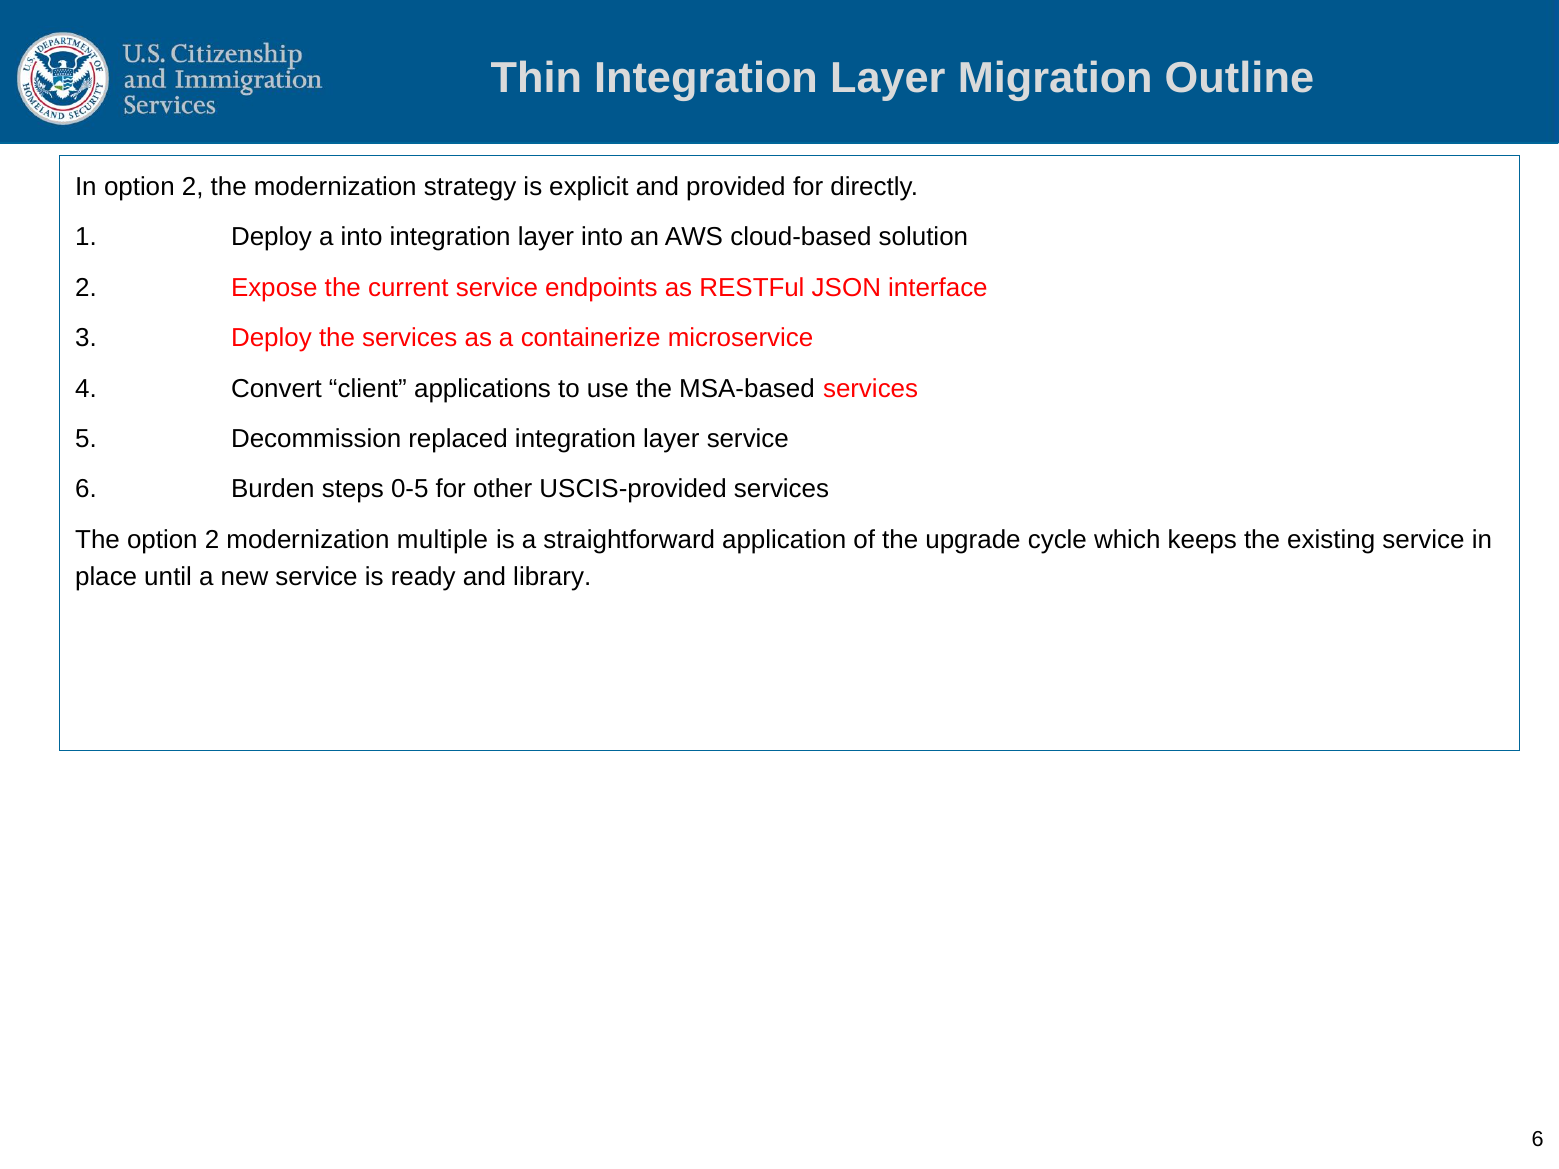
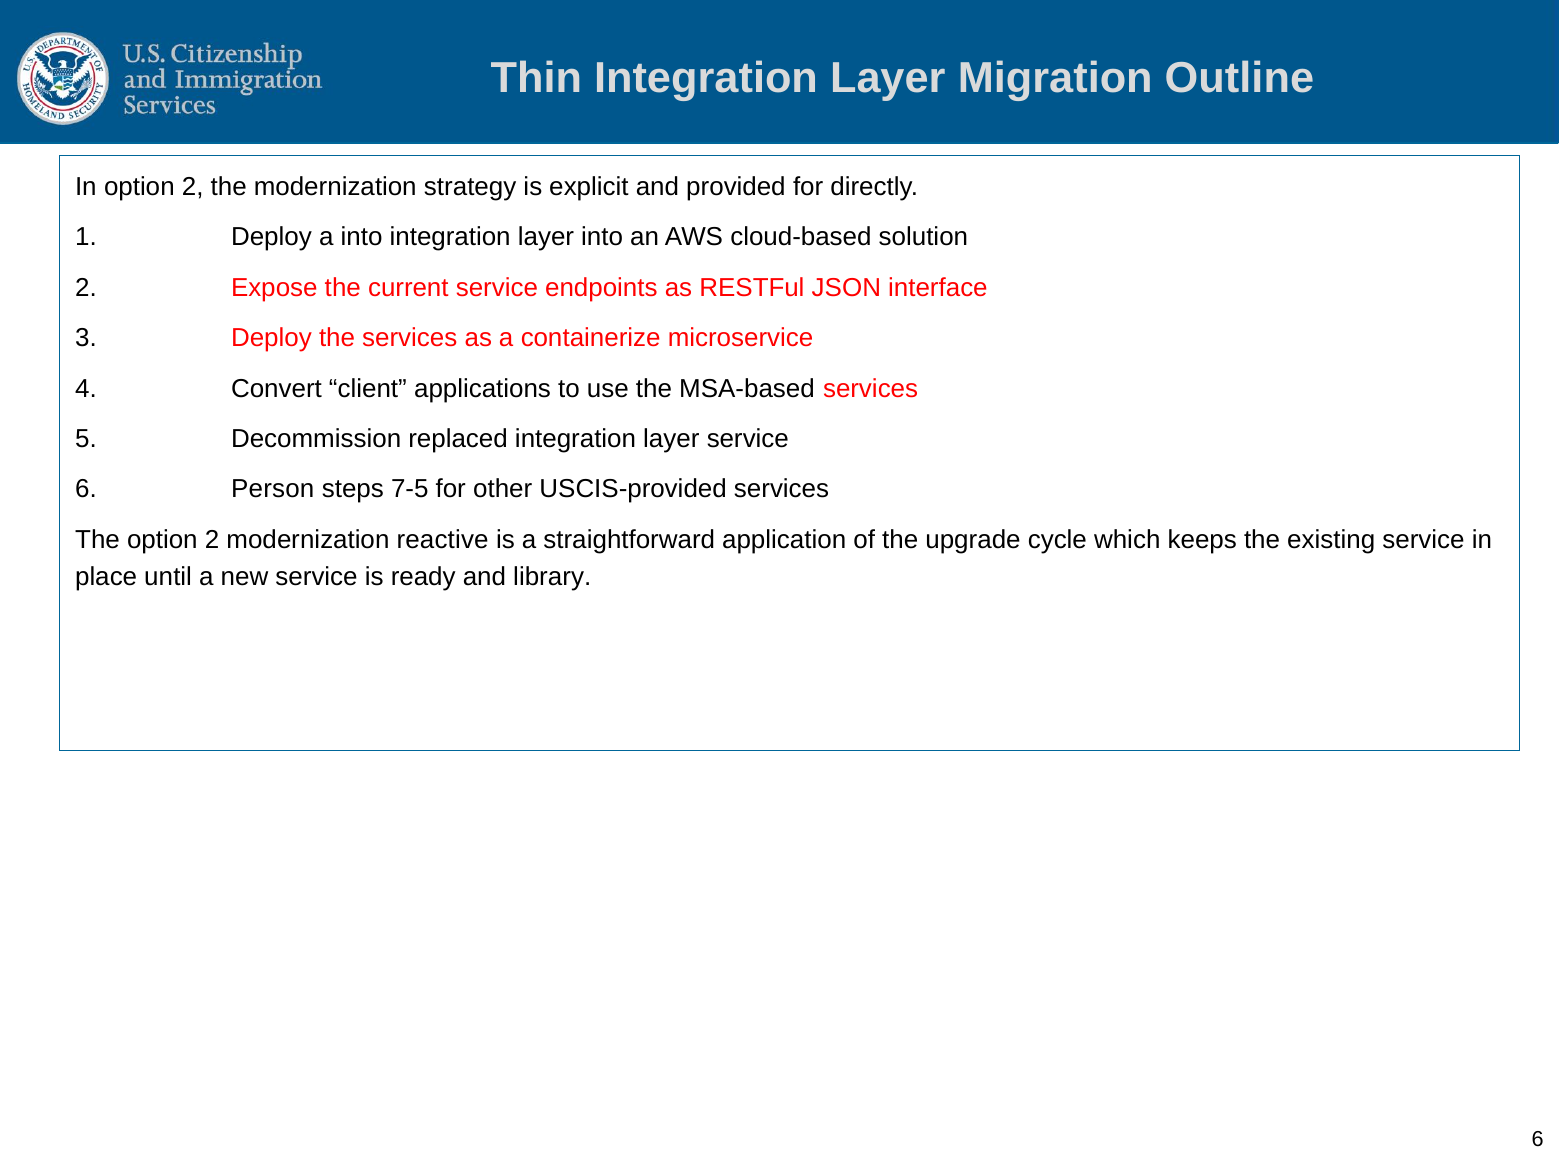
Burden: Burden -> Person
0-5: 0-5 -> 7-5
multiple: multiple -> reactive
